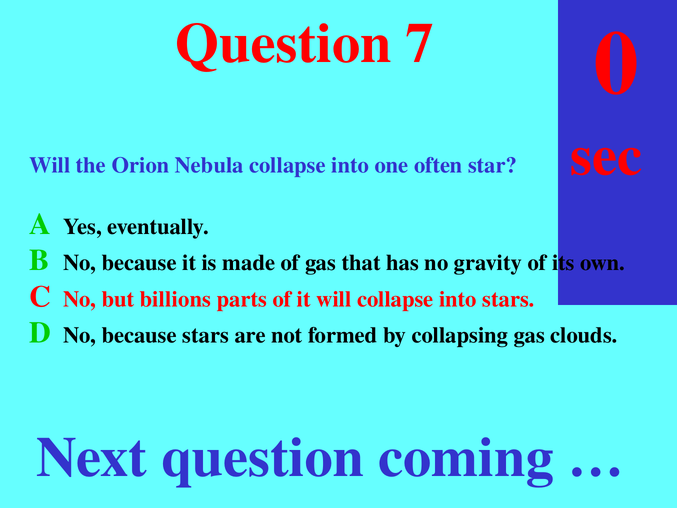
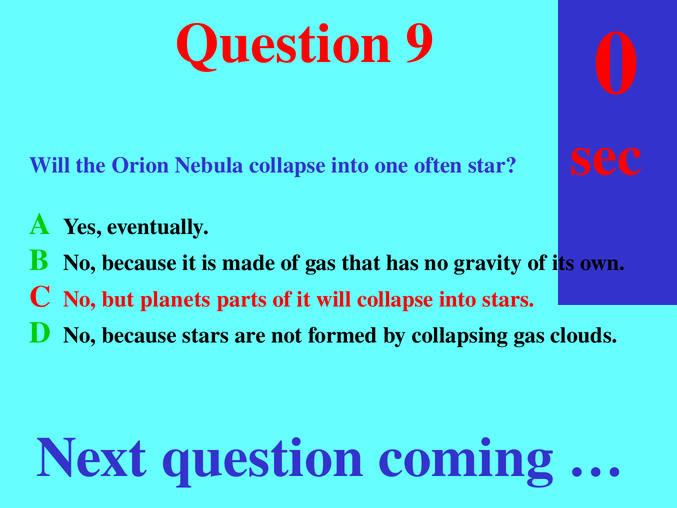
Question 7: 7 -> 9
billions: billions -> planets
